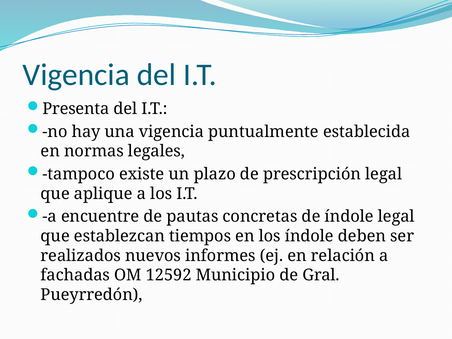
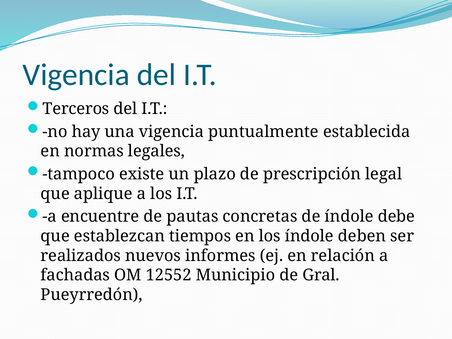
Presenta: Presenta -> Terceros
índole legal: legal -> debe
12592: 12592 -> 12552
